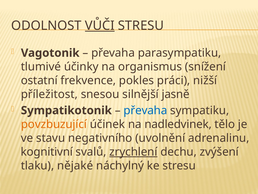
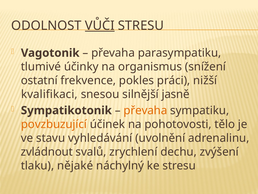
příležitost: příležitost -> kvalifikaci
převaha at (145, 110) colour: blue -> orange
nadledvinek: nadledvinek -> pohotovosti
negativního: negativního -> vyhledávání
kognitivní: kognitivní -> zvládnout
zrychlení underline: present -> none
